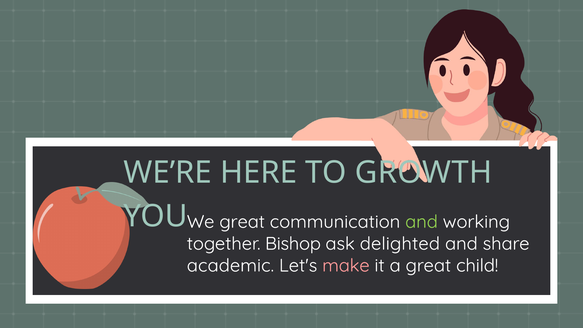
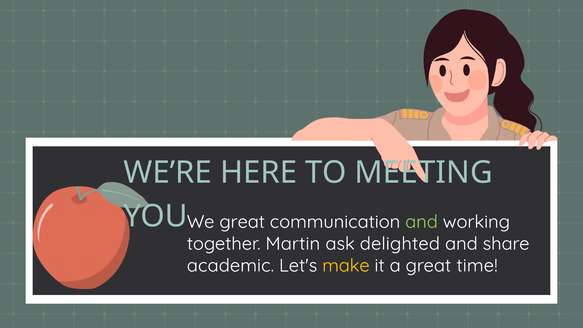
GROWTH: GROWTH -> MEETING
Bishop: Bishop -> Martin
make colour: pink -> yellow
child: child -> time
